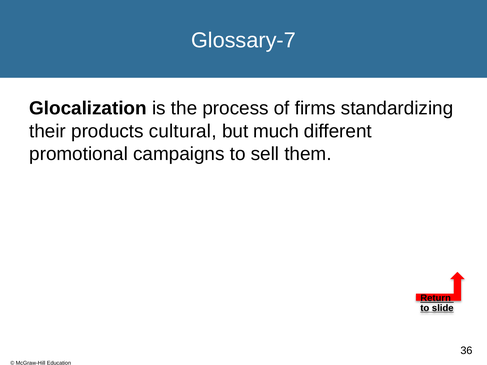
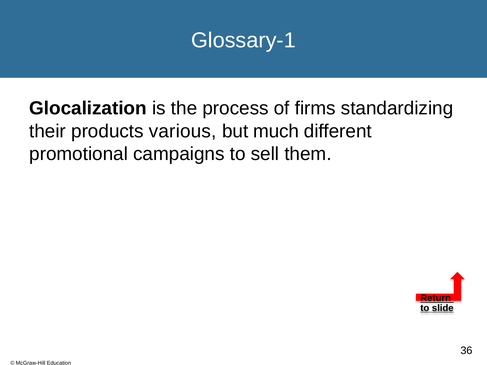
Glossary-7: Glossary-7 -> Glossary-1
cultural: cultural -> various
